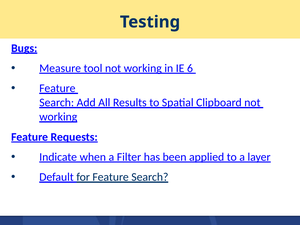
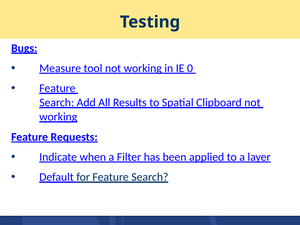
6: 6 -> 0
